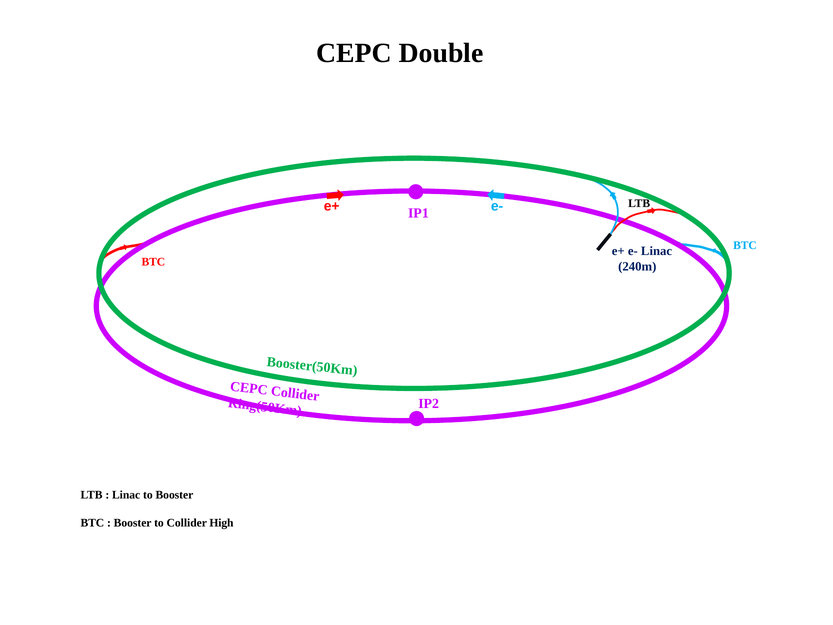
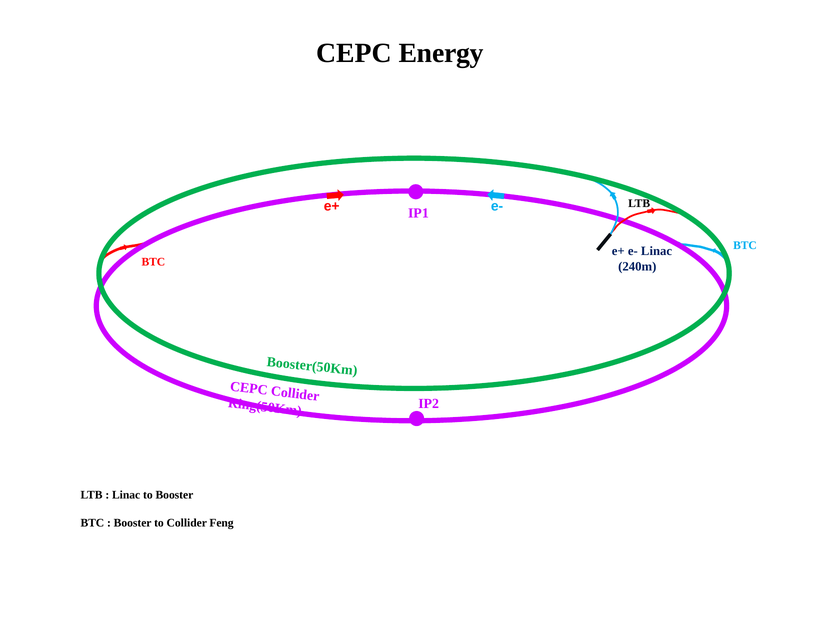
Double: Double -> Energy
High: High -> Feng
